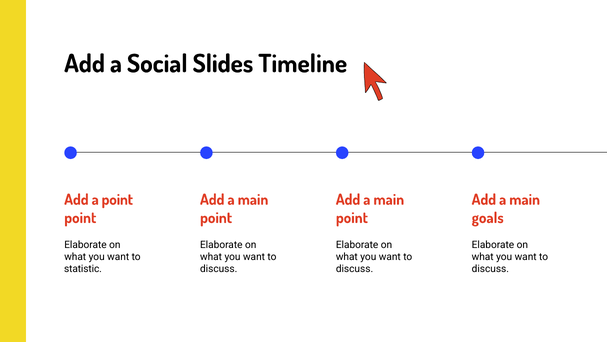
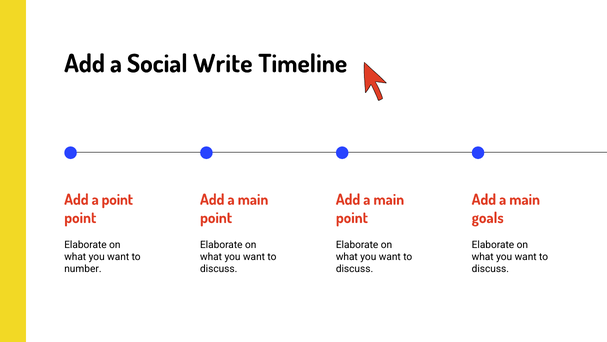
Slides: Slides -> Write
statistic: statistic -> number
